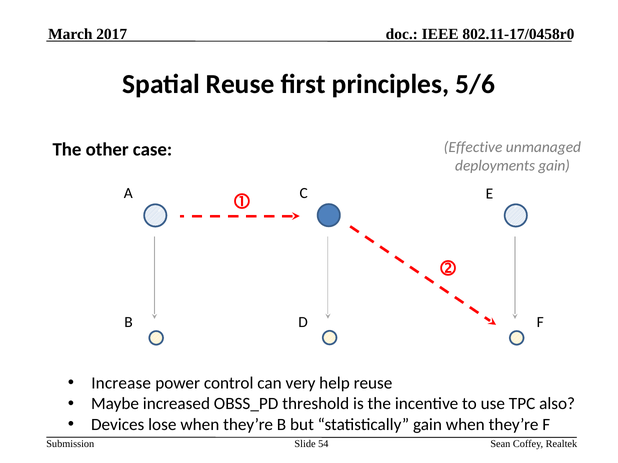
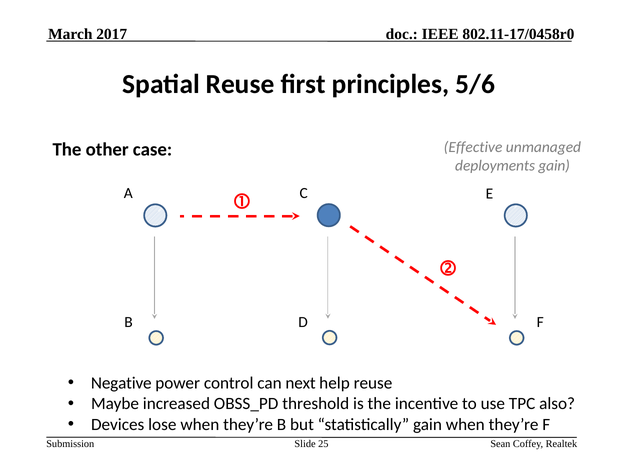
Increase: Increase -> Negative
very: very -> next
54: 54 -> 25
